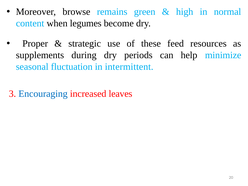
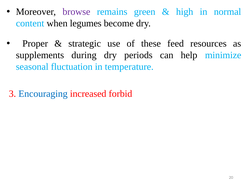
browse colour: black -> purple
intermittent: intermittent -> temperature
leaves: leaves -> forbid
